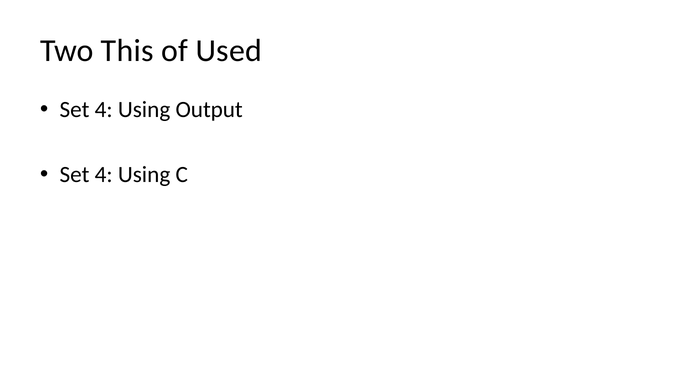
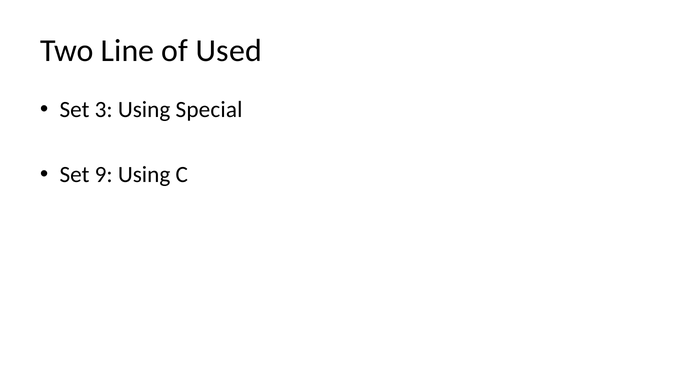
This: This -> Line
4 at (104, 110): 4 -> 3
Output: Output -> Special
4 at (104, 174): 4 -> 9
